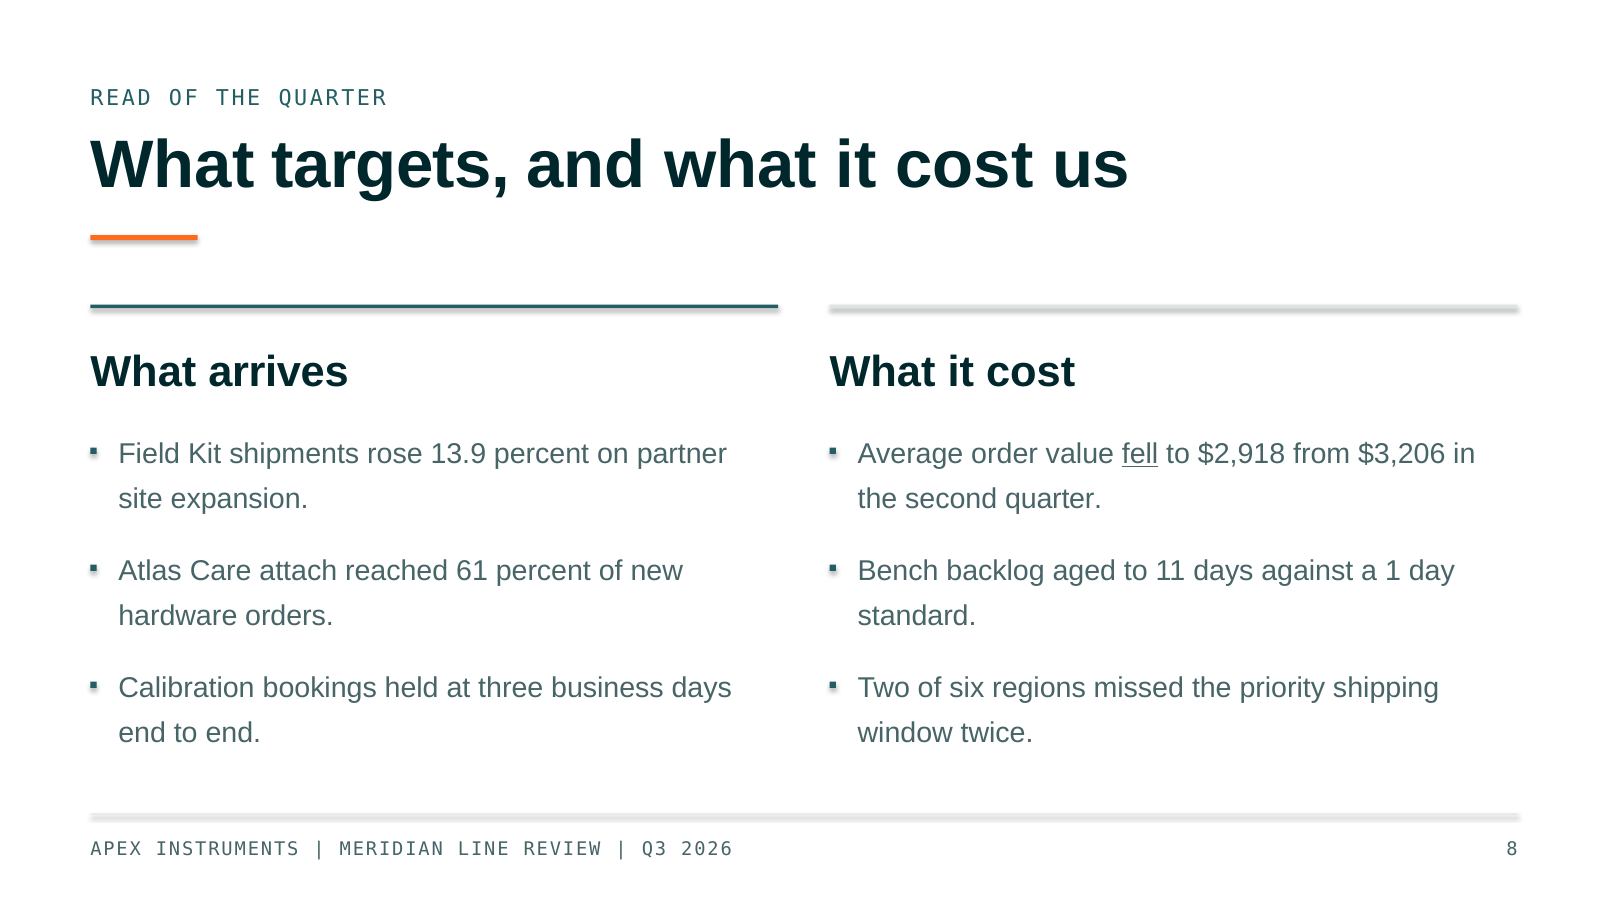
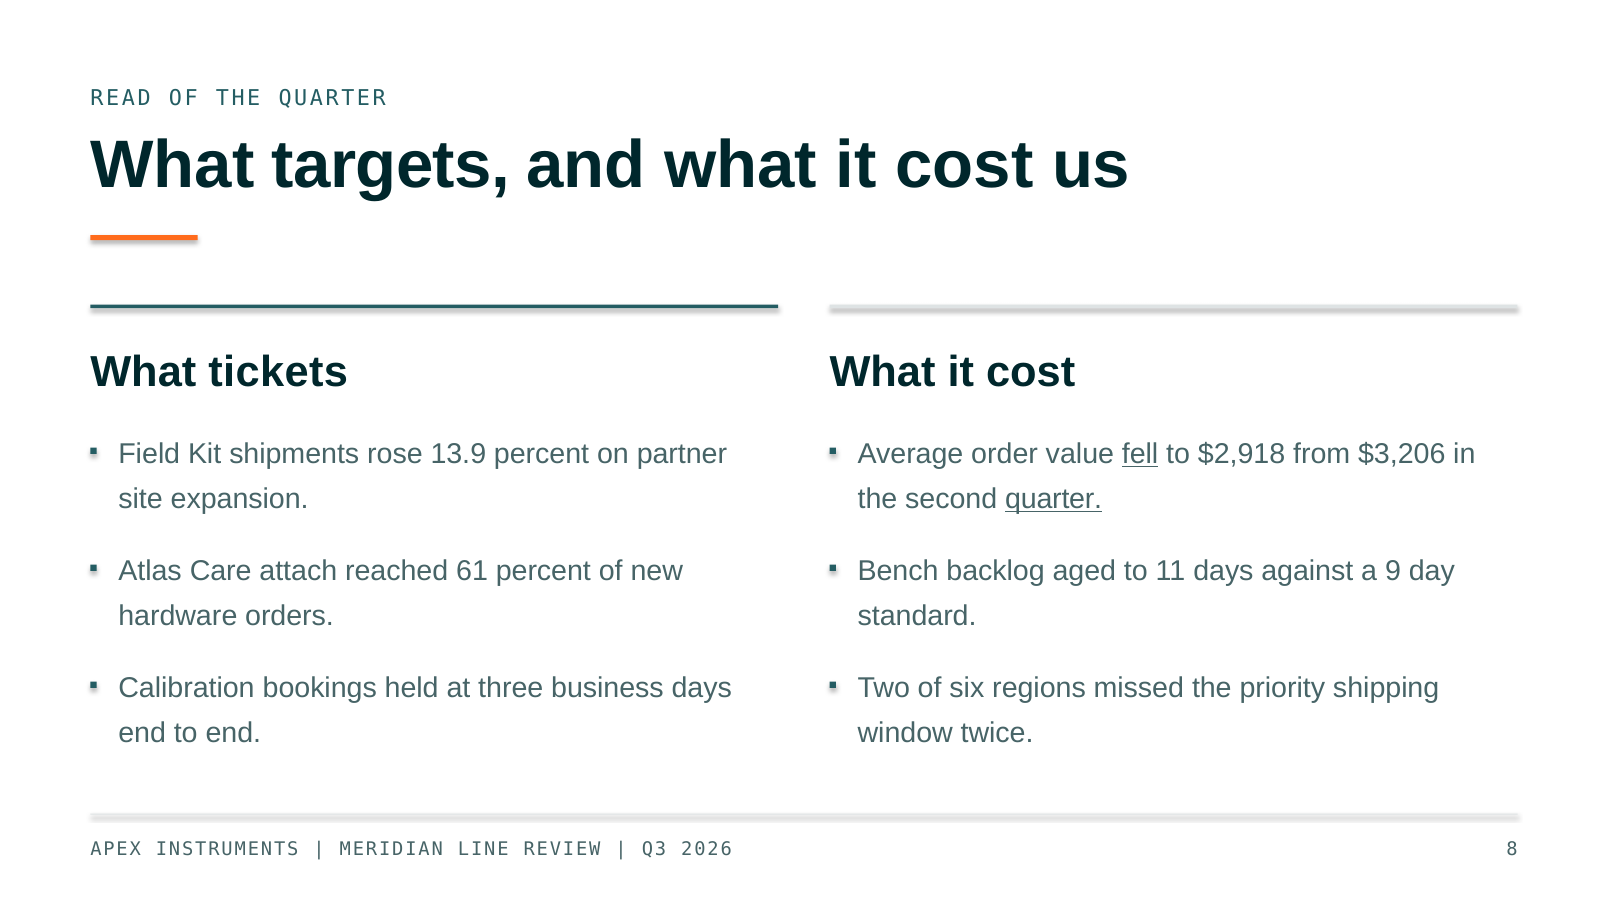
arrives: arrives -> tickets
quarter at (1054, 499) underline: none -> present
1: 1 -> 9
